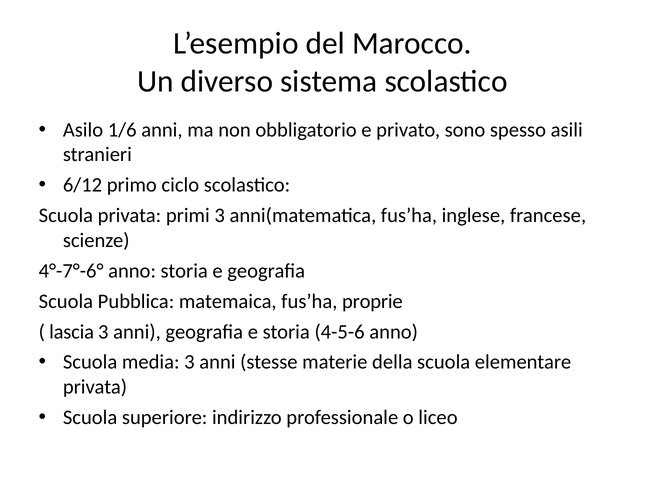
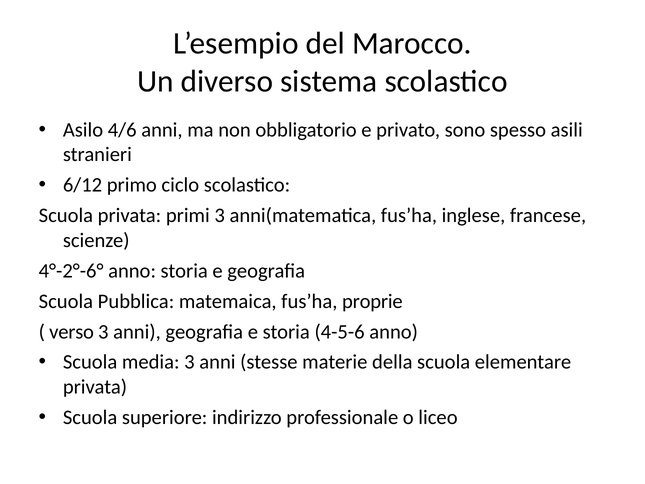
1/6: 1/6 -> 4/6
4°-7°-6°: 4°-7°-6° -> 4°-2°-6°
lascia: lascia -> verso
